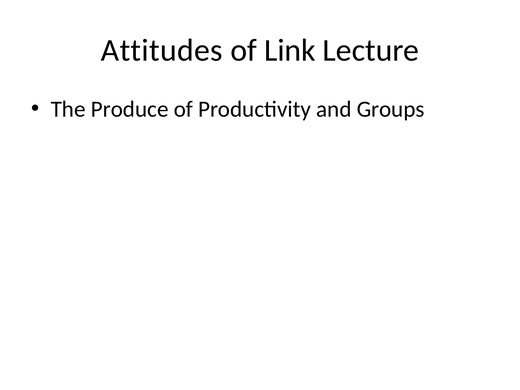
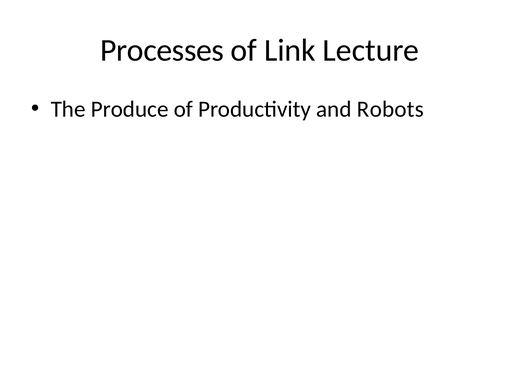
Attitudes: Attitudes -> Processes
Groups: Groups -> Robots
